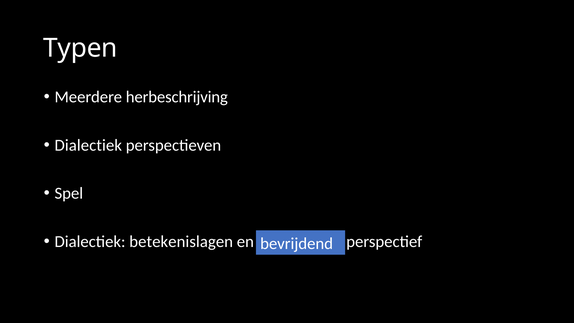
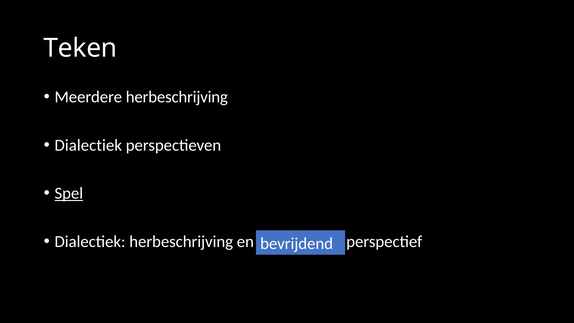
Typen: Typen -> Teken
Spel underline: none -> present
Dialectiek betekenislagen: betekenislagen -> herbeschrijving
